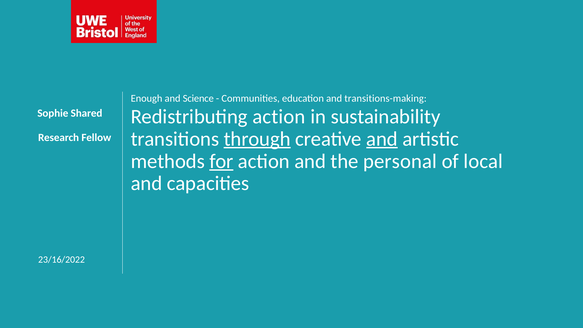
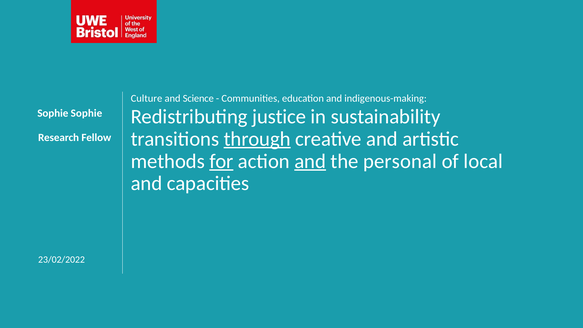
Enough: Enough -> Culture
transitions-making: transitions-making -> indigenous-making
Redistributing action: action -> justice
Sophie Shared: Shared -> Sophie
and at (382, 139) underline: present -> none
and at (310, 161) underline: none -> present
23/16/2022: 23/16/2022 -> 23/02/2022
